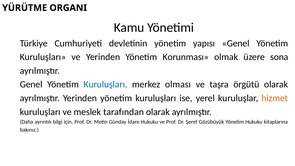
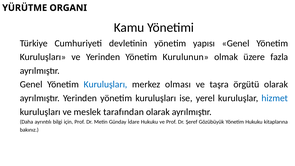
Korunması: Korunması -> Kurulunun
sona: sona -> fazla
hizmet colour: orange -> blue
